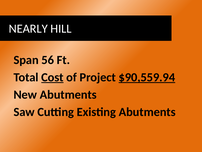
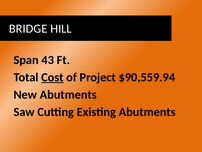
NEARLY: NEARLY -> BRIDGE
56: 56 -> 43
$90,559.94 underline: present -> none
